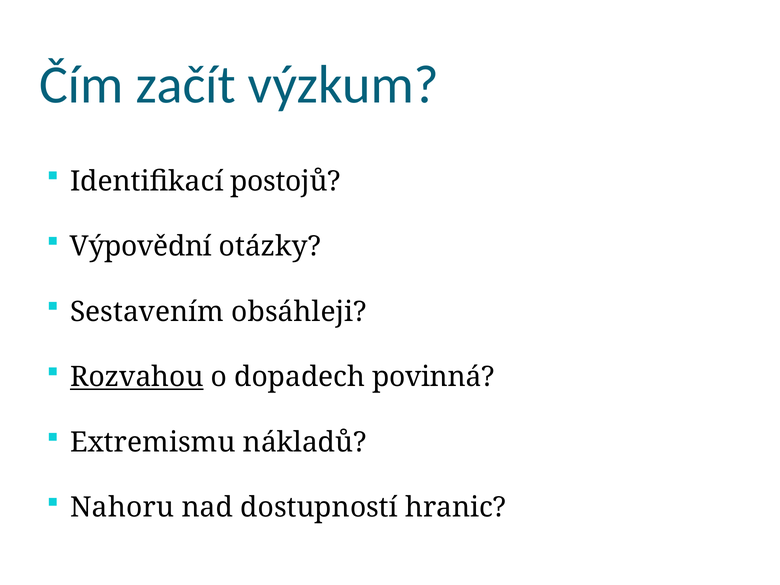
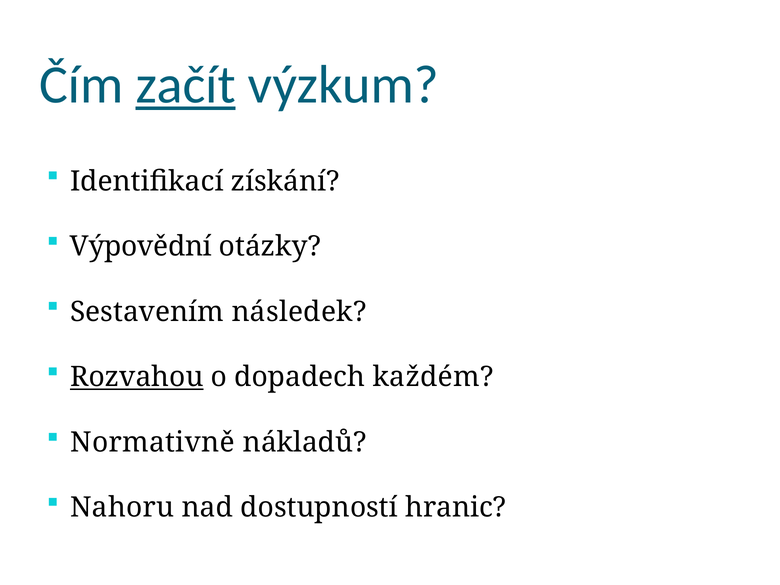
začít underline: none -> present
postojů: postojů -> získání
obsáhleji: obsáhleji -> následek
povinná: povinná -> každém
Extremismu: Extremismu -> Normativně
